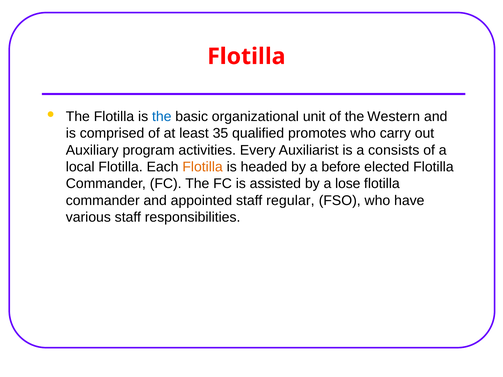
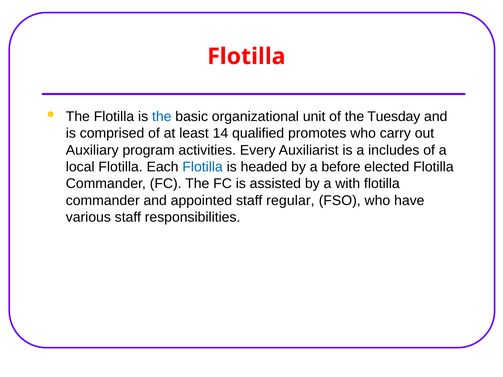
Western: Western -> Tuesday
35: 35 -> 14
consists: consists -> includes
Flotilla at (203, 167) colour: orange -> blue
lose: lose -> with
